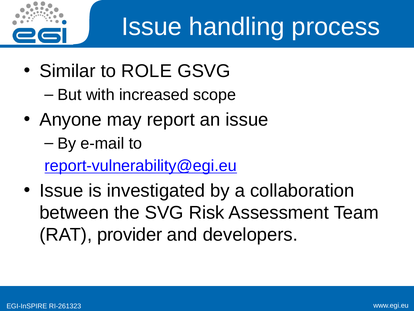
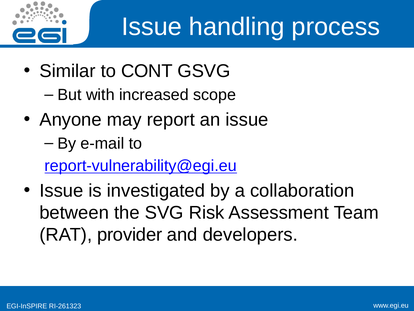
ROLE: ROLE -> CONT
